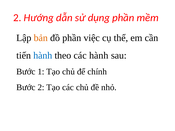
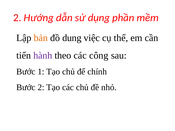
đồ phần: phần -> dung
hành at (43, 55) colour: blue -> purple
các hành: hành -> công
